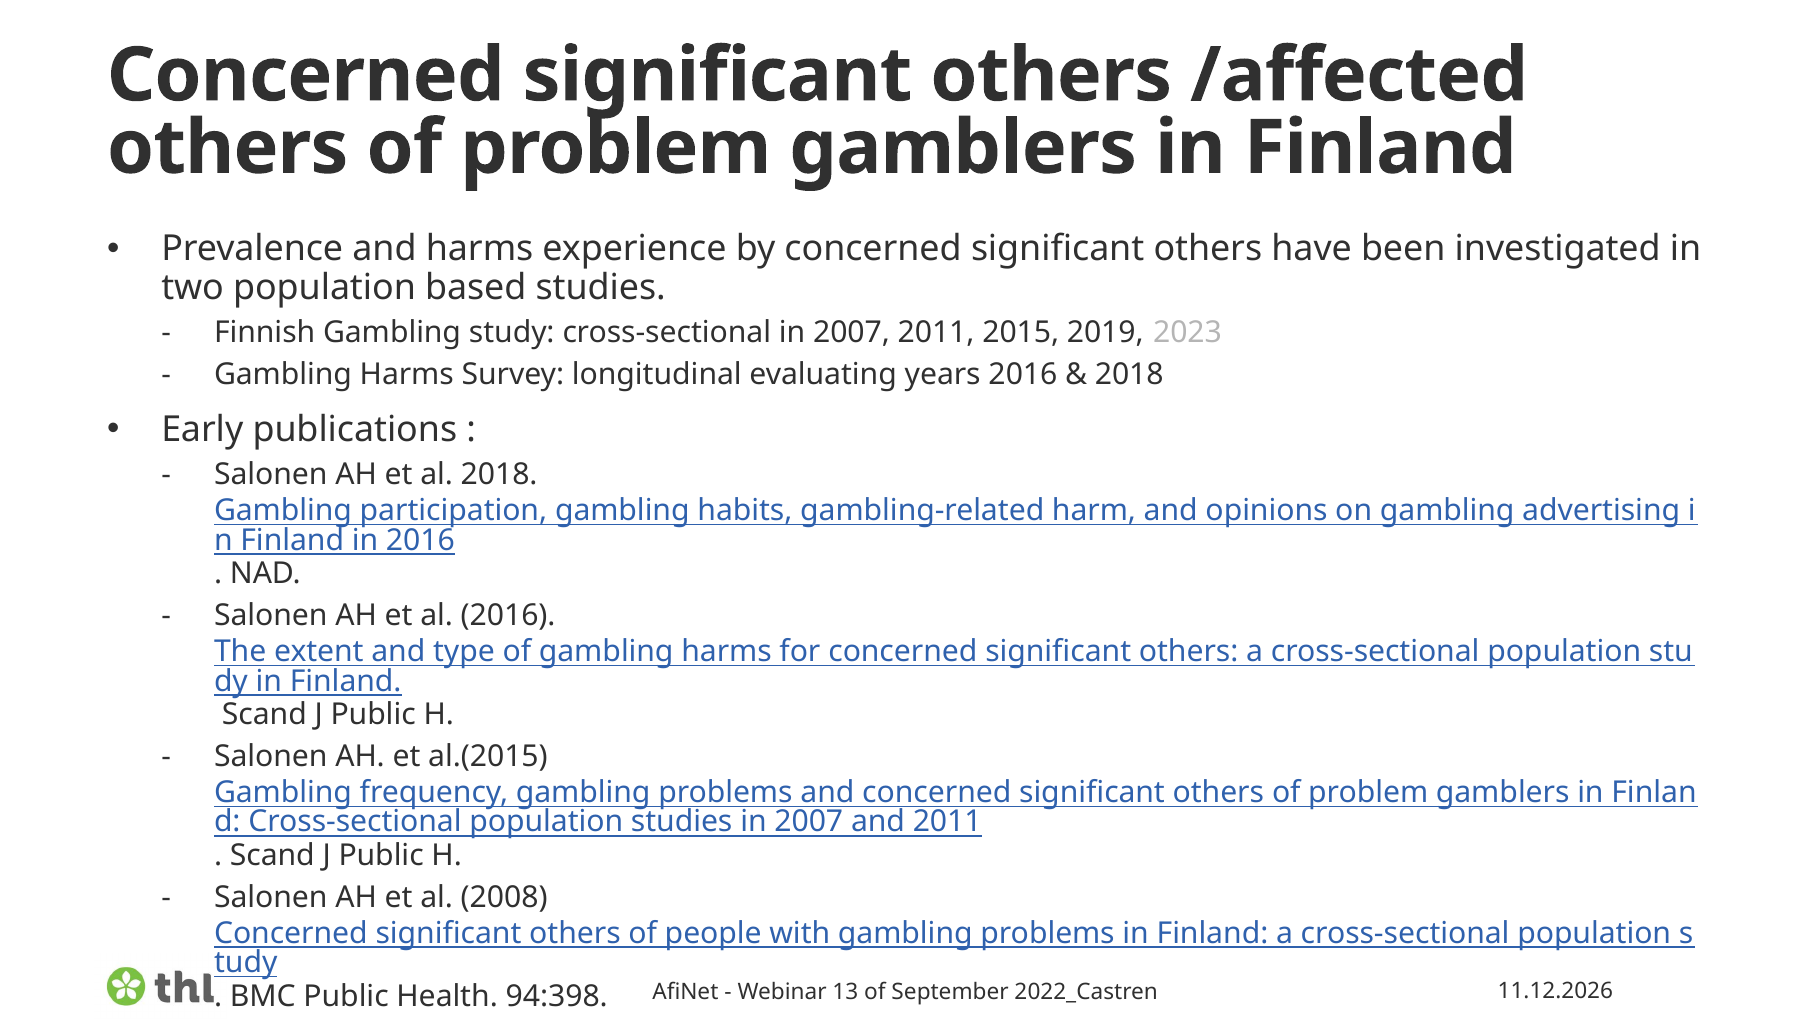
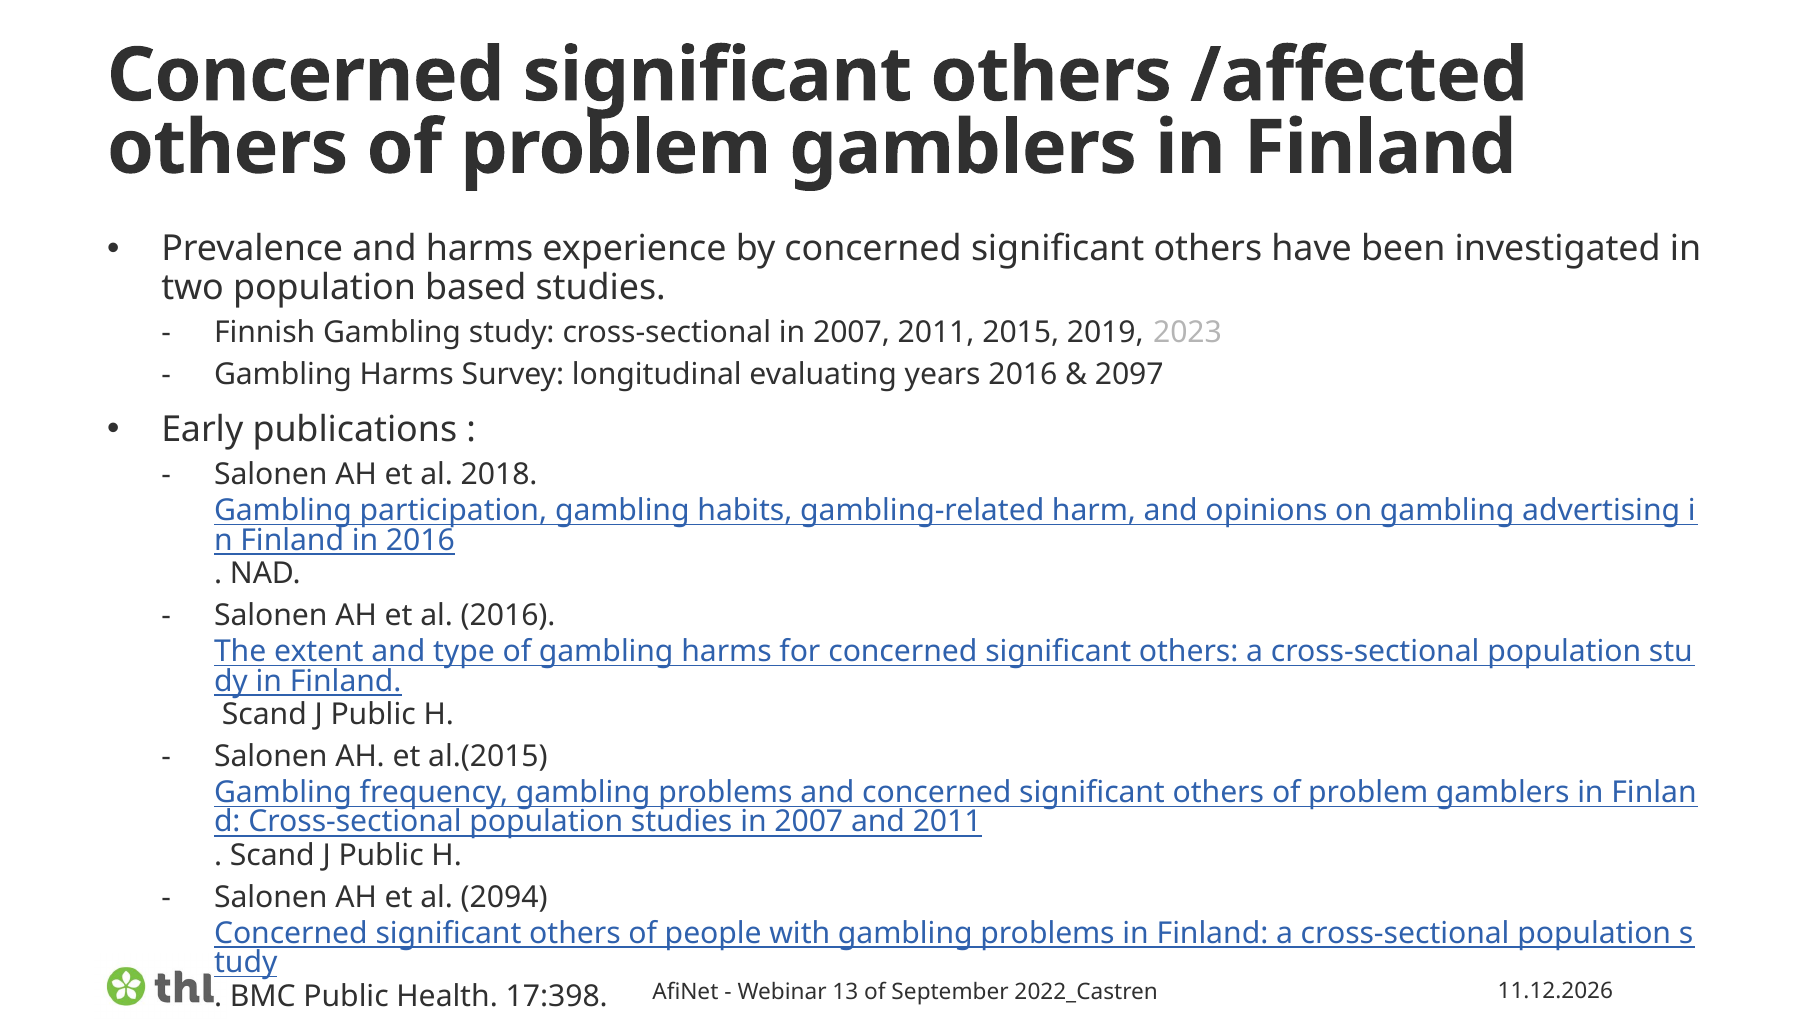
2018 at (1129, 375): 2018 -> 2097
2008: 2008 -> 2094
94:398: 94:398 -> 17:398
